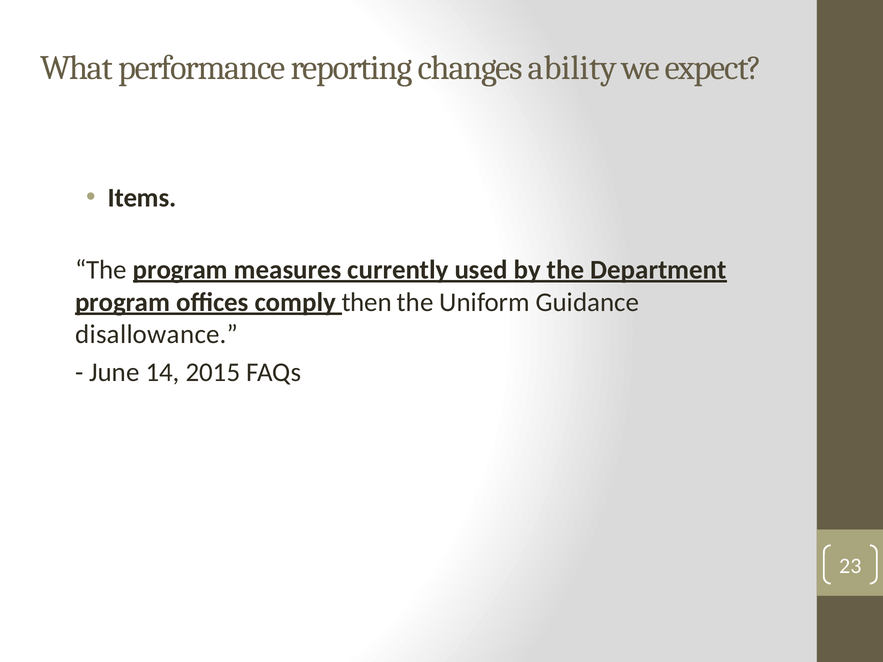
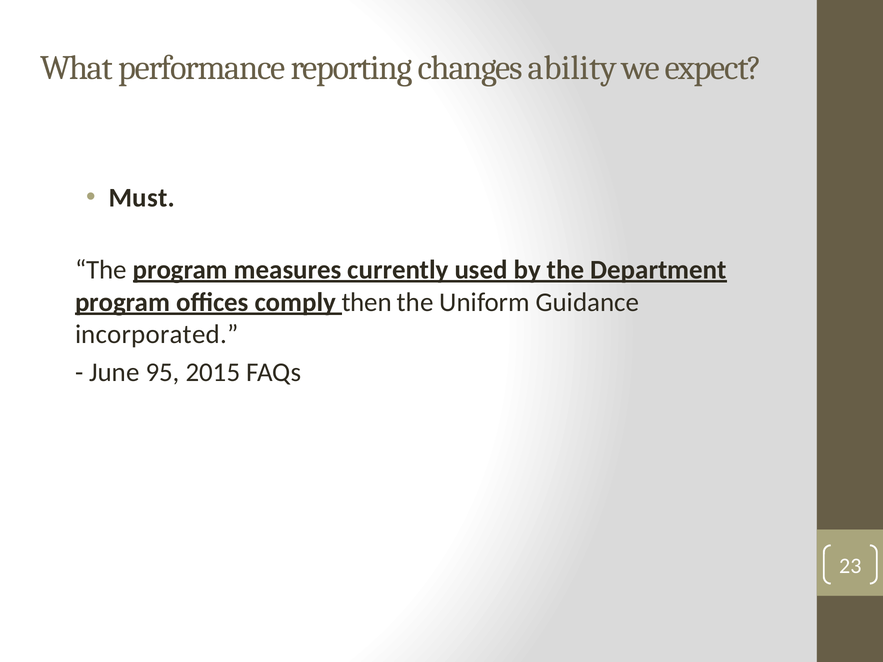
Items: Items -> Must
disallowance: disallowance -> incorporated
14: 14 -> 95
